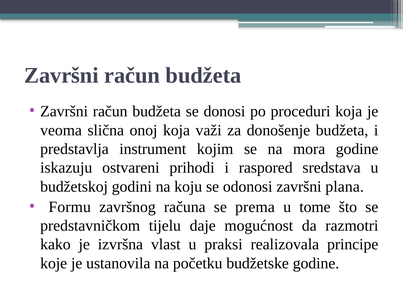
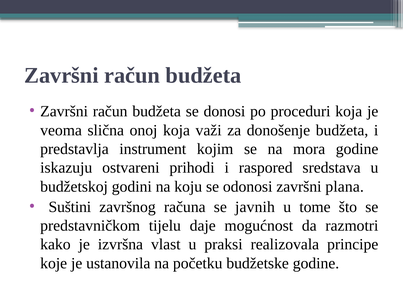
Formu: Formu -> Suštini
prema: prema -> javnih
